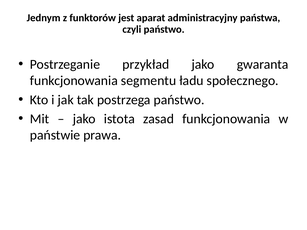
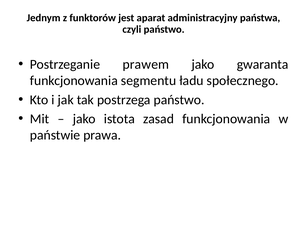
przykład: przykład -> prawem
